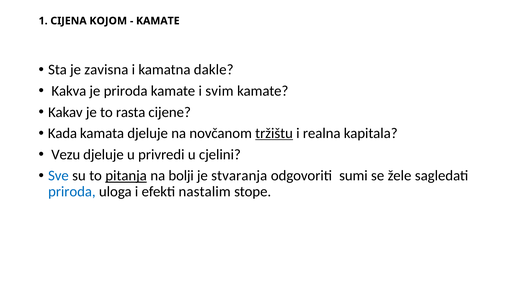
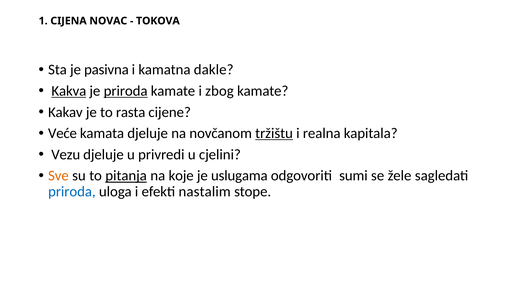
KOJOM: KOJOM -> NOVAC
KAMATE at (158, 21): KAMATE -> TOKOVA
zavisna: zavisna -> pasivna
Kakva underline: none -> present
priroda at (126, 91) underline: none -> present
svim: svim -> zbog
Kada: Kada -> Veće
Sve colour: blue -> orange
bolji: bolji -> koje
stvaranja: stvaranja -> uslugama
